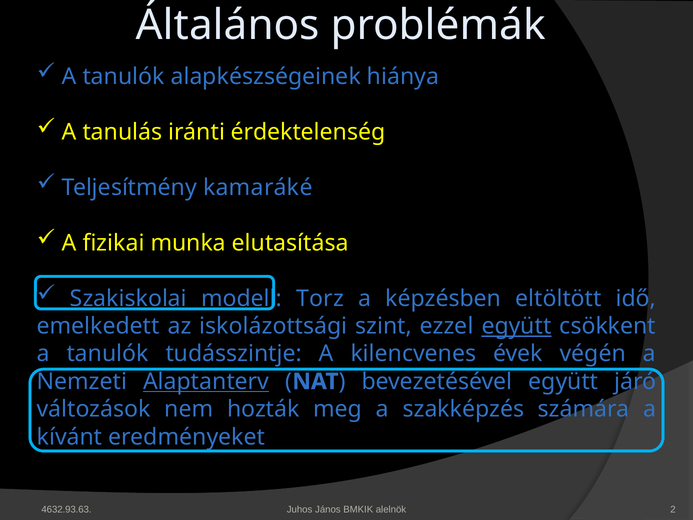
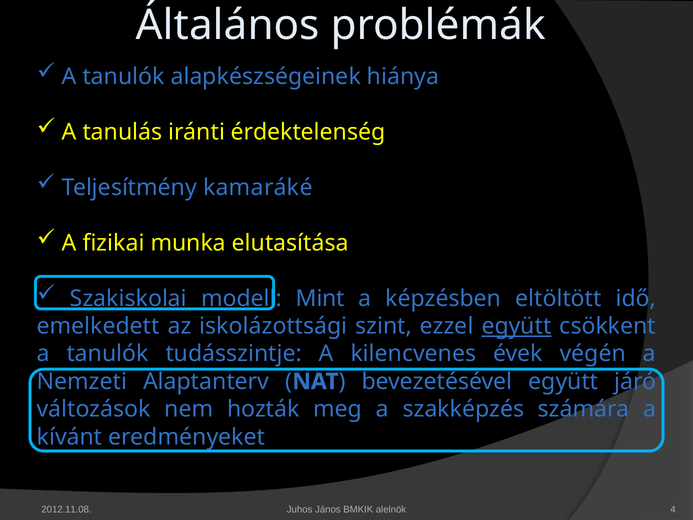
Torz: Torz -> Mint
Alaptanterv underline: present -> none
4632.93.63: 4632.93.63 -> 2012.11.08
2: 2 -> 4
